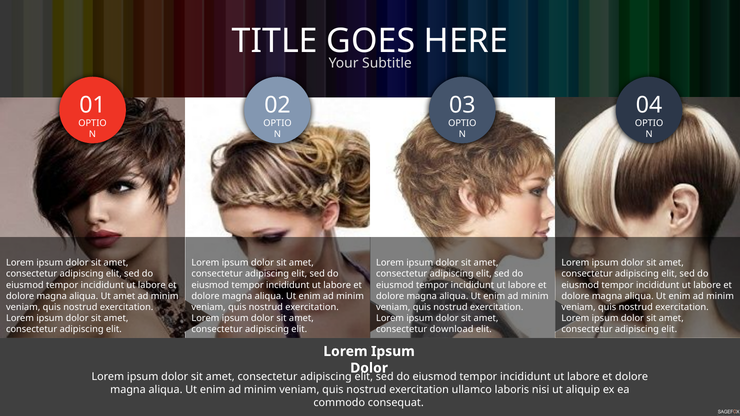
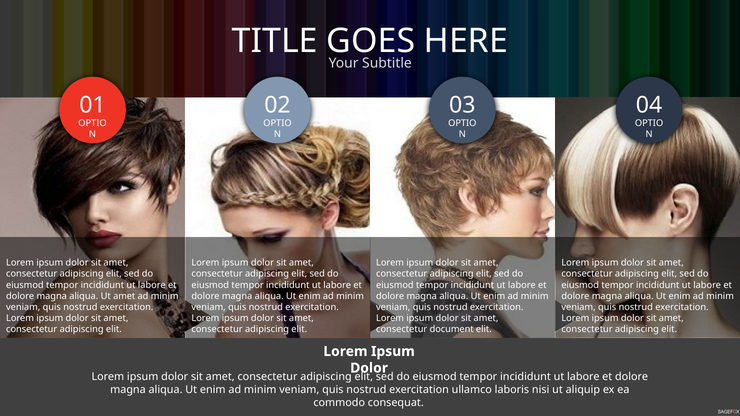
download: download -> document
